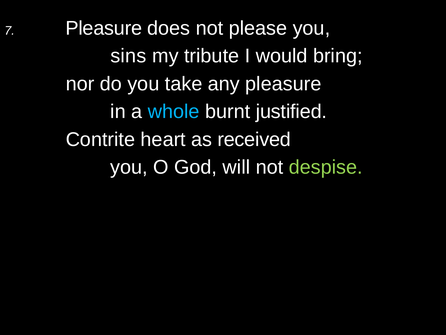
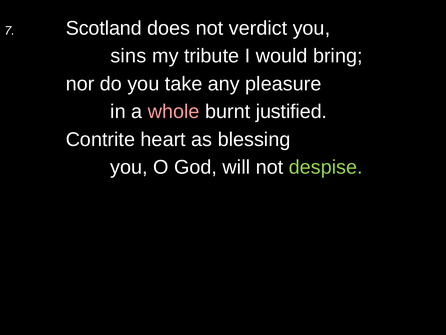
7 Pleasure: Pleasure -> Scotland
please: please -> verdict
whole colour: light blue -> pink
received: received -> blessing
